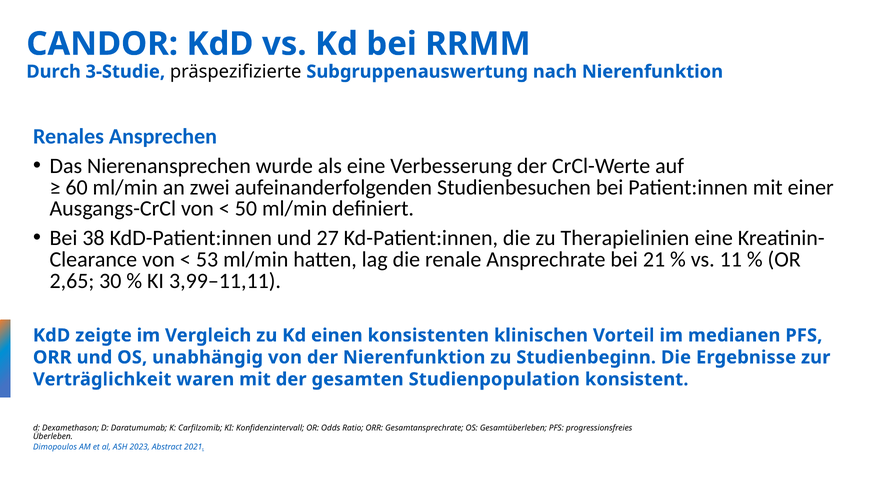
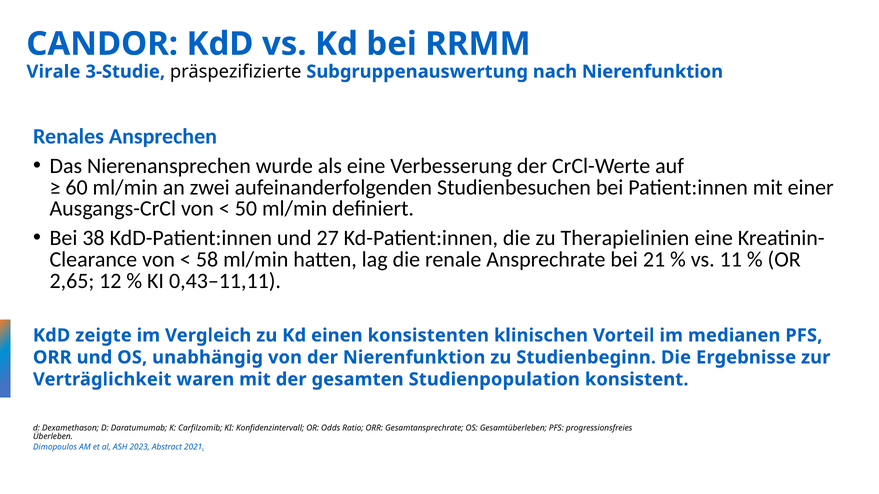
Durch: Durch -> Virale
53: 53 -> 58
30: 30 -> 12
3,99–11,11: 3,99–11,11 -> 0,43–11,11
